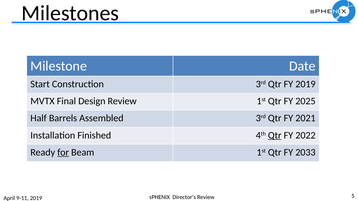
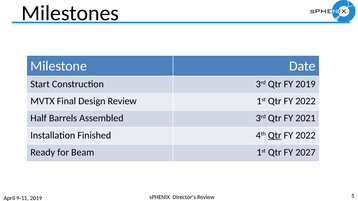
1st Qtr FY 2025: 2025 -> 2022
for underline: present -> none
2033: 2033 -> 2027
